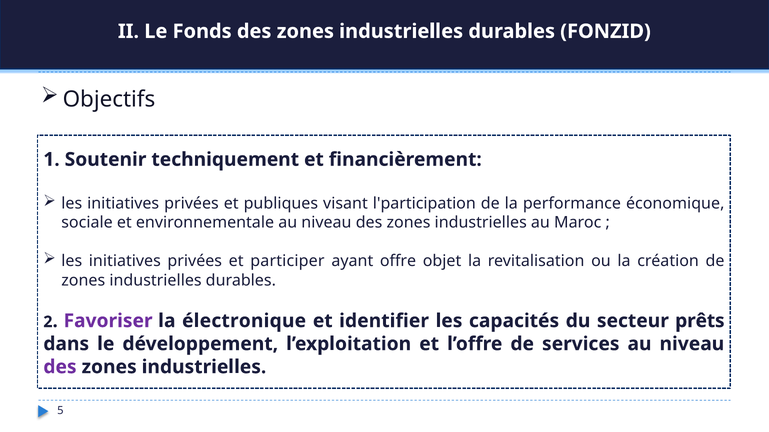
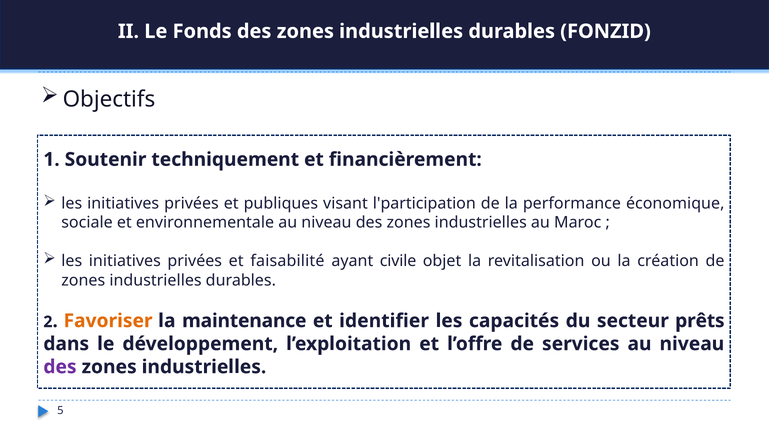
participer: participer -> faisabilité
offre: offre -> civile
Favoriser colour: purple -> orange
électronique: électronique -> maintenance
